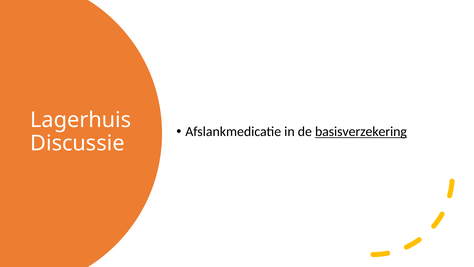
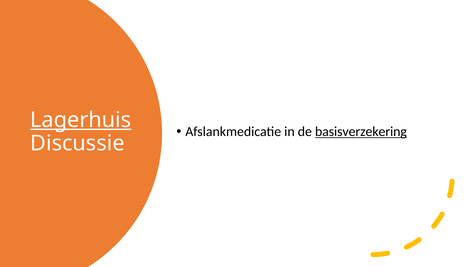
Lagerhuis underline: none -> present
